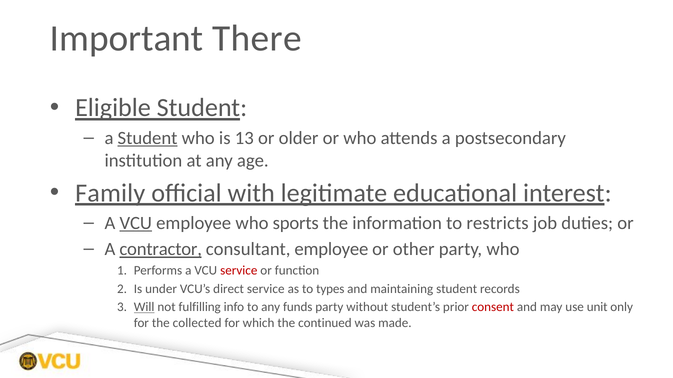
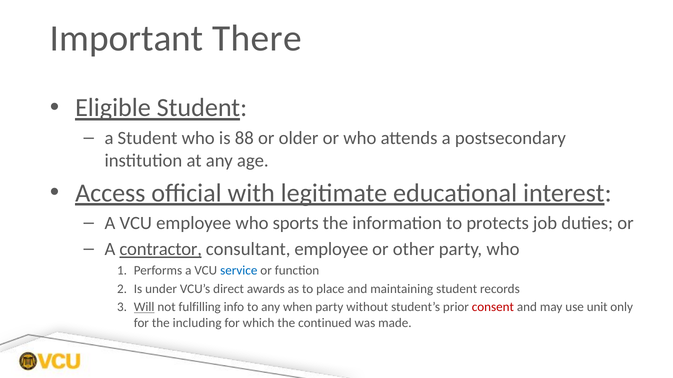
Student at (148, 138) underline: present -> none
13: 13 -> 88
Family: Family -> Access
VCU at (136, 223) underline: present -> none
restricts: restricts -> protects
service at (239, 271) colour: red -> blue
direct service: service -> awards
types: types -> place
funds: funds -> when
collected: collected -> including
